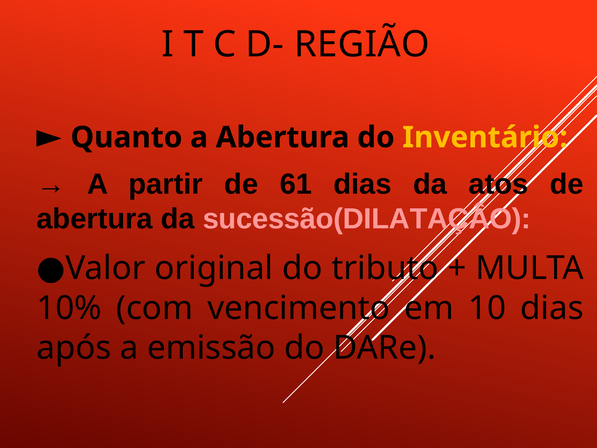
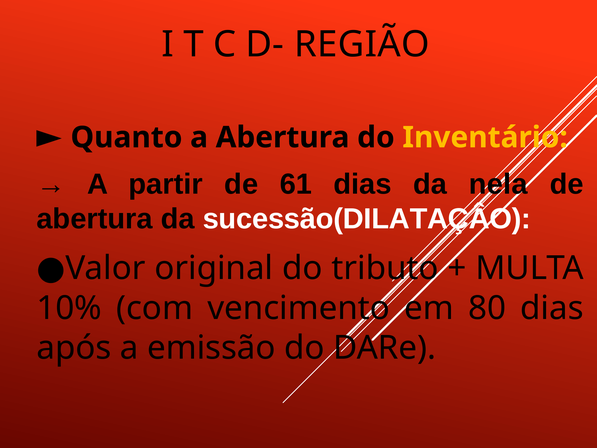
atos: atos -> nela
sucessão(DILATAÇÂO colour: pink -> white
10: 10 -> 80
